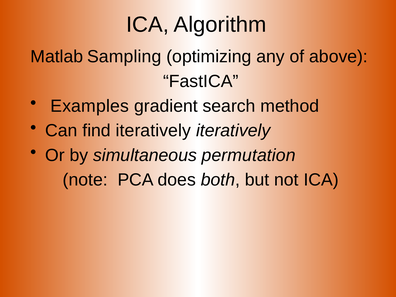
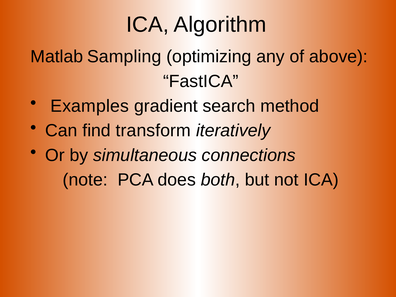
find iteratively: iteratively -> transform
permutation: permutation -> connections
